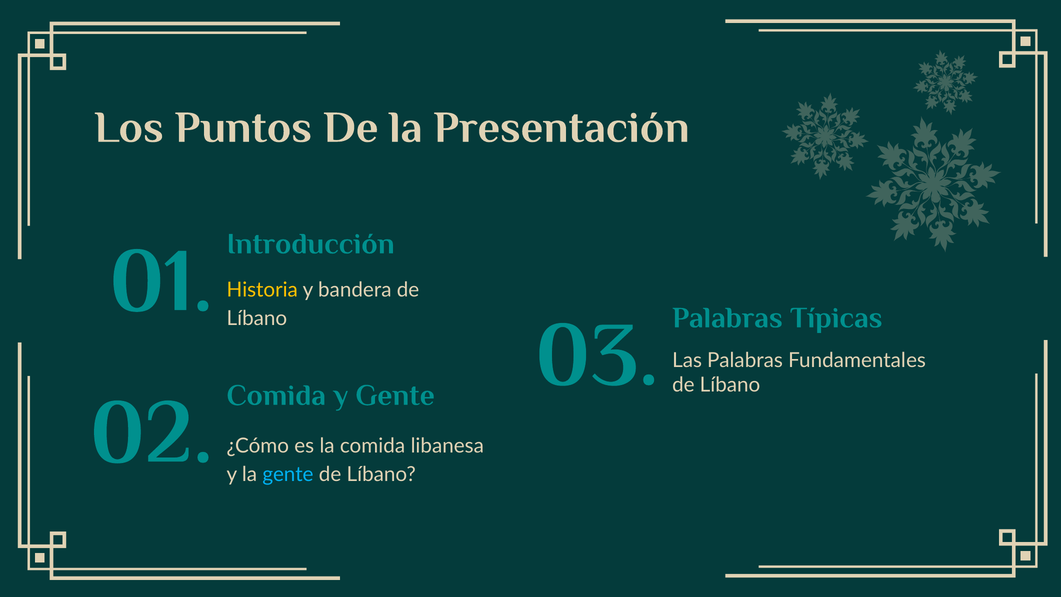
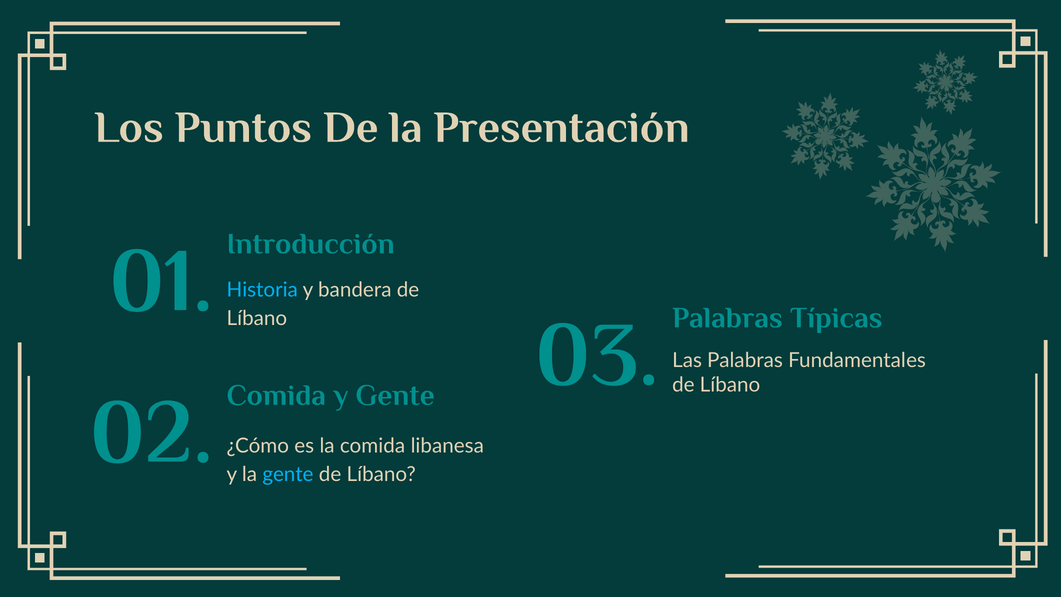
Historia colour: yellow -> light blue
